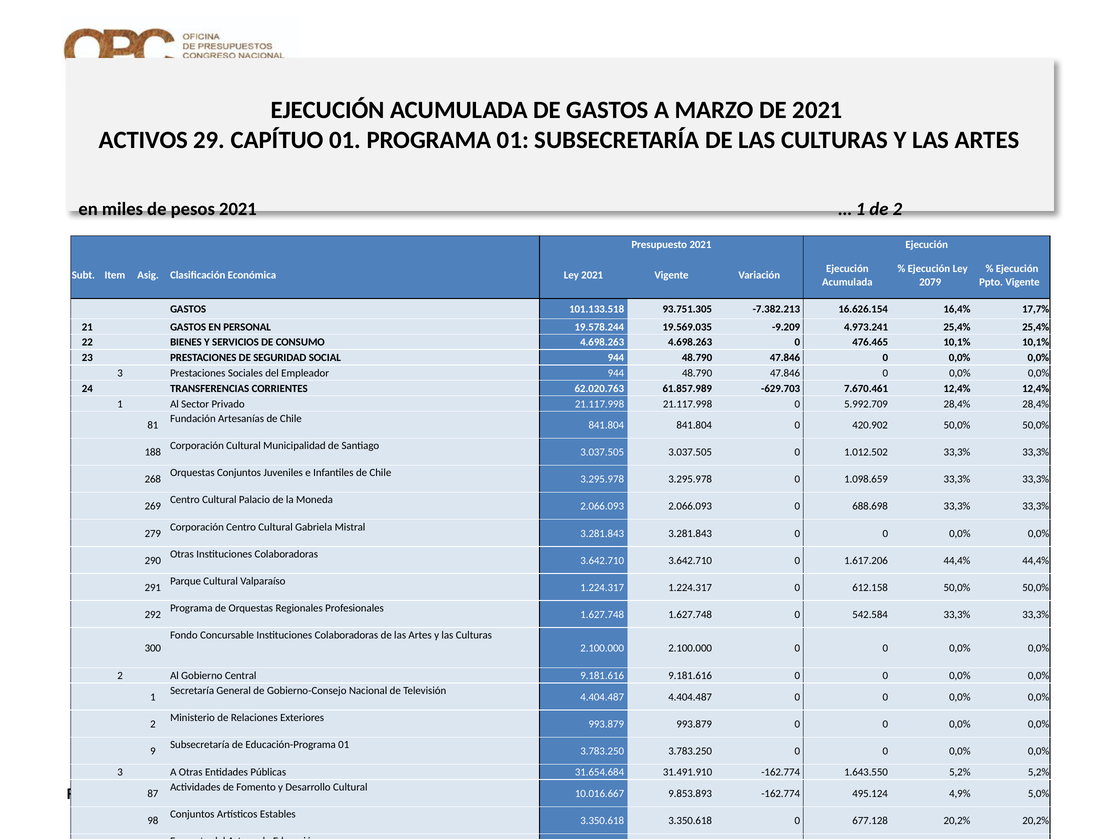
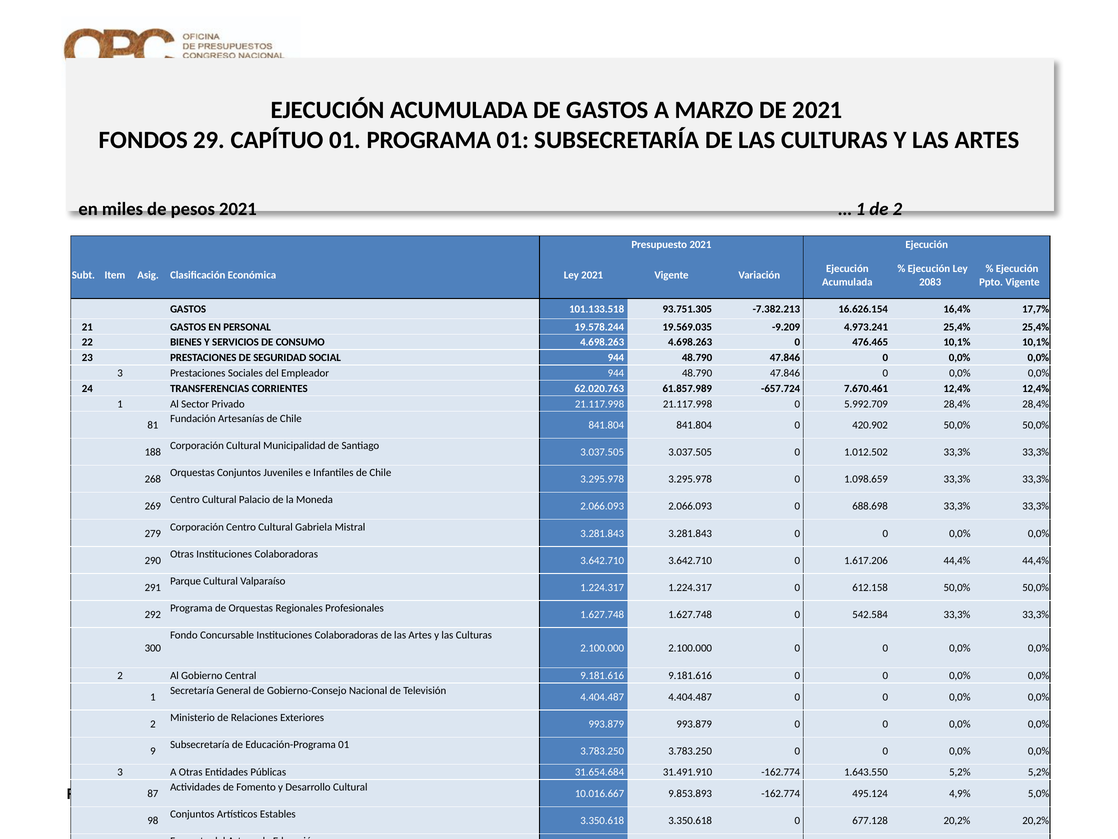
ACTIVOS: ACTIVOS -> FONDOS
2079: 2079 -> 2083
-629.703: -629.703 -> -657.724
